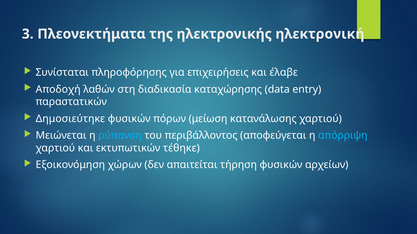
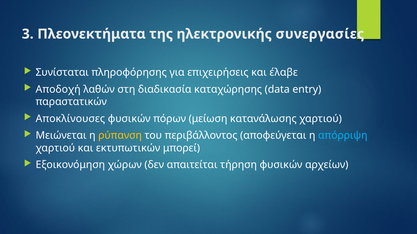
ηλεκτρονική: ηλεκτρονική -> συνεργασίες
Δημοσιεύτηκε: Δημοσιεύτηκε -> Αποκλίνουσες
ρύπανση colour: light blue -> yellow
τέθηκε: τέθηκε -> μπορεί
